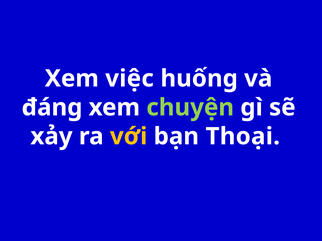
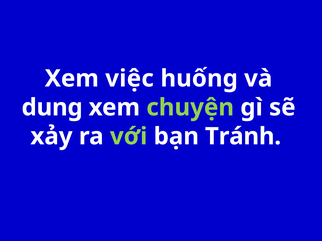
đáng: đáng -> dung
với colour: yellow -> light green
Thoại: Thoại -> Tránh
